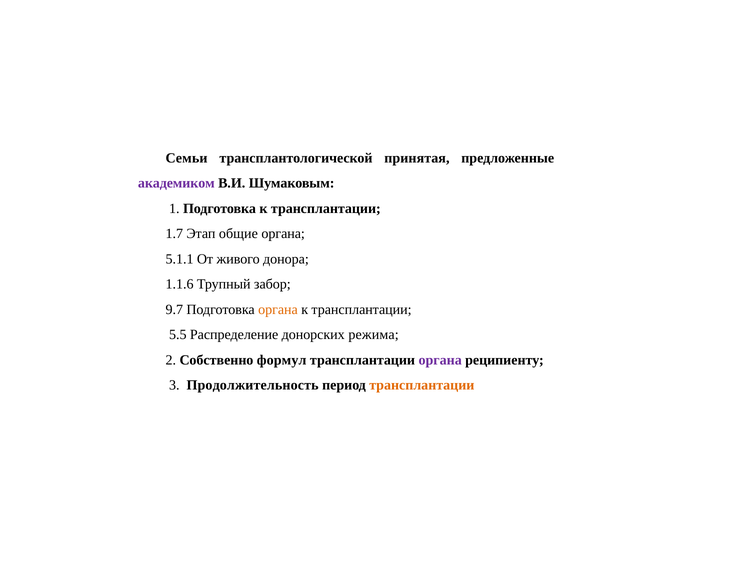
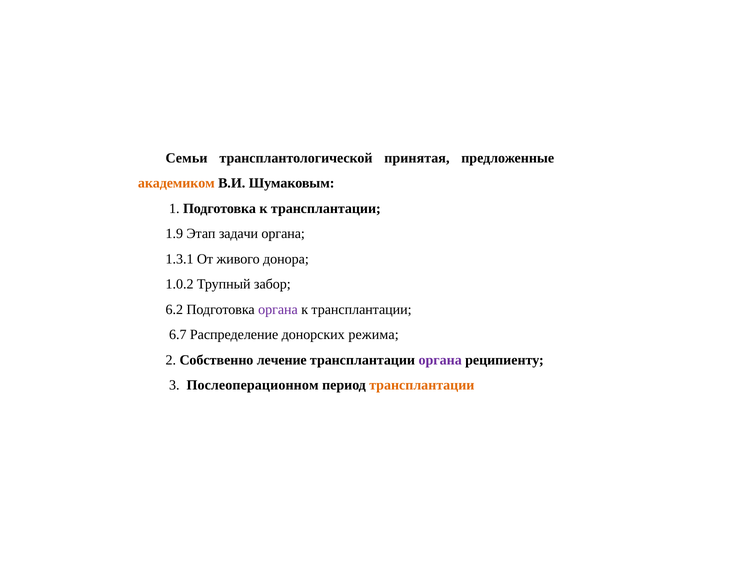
академиком colour: purple -> orange
1.7: 1.7 -> 1.9
общие: общие -> задачи
5.1.1: 5.1.1 -> 1.3.1
1.1.6: 1.1.6 -> 1.0.2
9.7: 9.7 -> 6.2
органа at (278, 309) colour: orange -> purple
5.5: 5.5 -> 6.7
формул: формул -> лечение
Продолжительность: Продолжительность -> Послеоперационном
